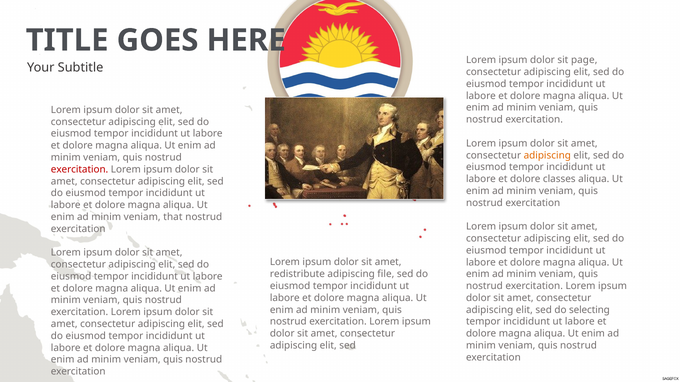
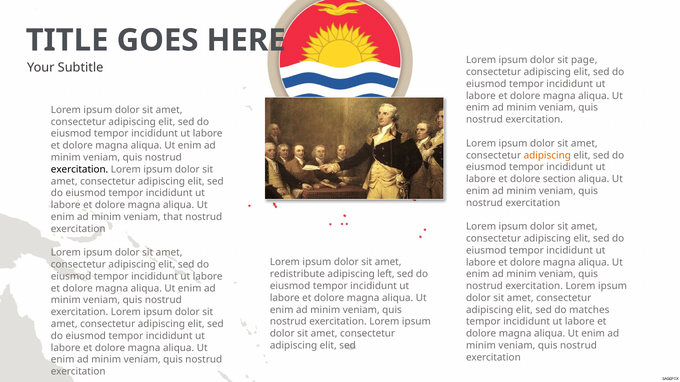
exercitation at (80, 170) colour: red -> black
classes: classes -> section
file: file -> left
selecting: selecting -> matches
